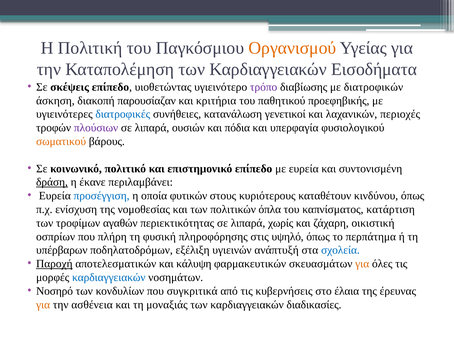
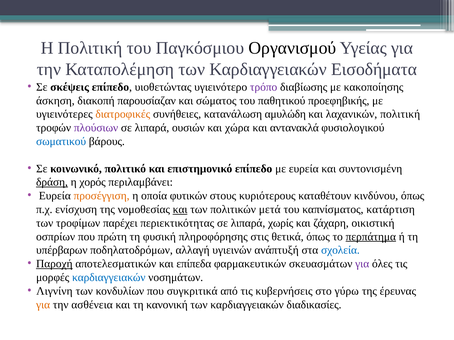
Οργανισμού colour: orange -> black
διατροφικών: διατροφικών -> κακοποίησης
κριτήρια: κριτήρια -> σώματος
διατροφικές colour: blue -> orange
γενετικοί: γενετικοί -> αμυλώδη
λαχανικών περιοχές: περιοχές -> πολιτική
πόδια: πόδια -> χώρα
υπερφαγία: υπερφαγία -> αντανακλά
σωματικού colour: orange -> blue
έκανε: έκανε -> χορός
προσέγγιση colour: blue -> orange
και at (180, 210) underline: none -> present
όπλα: όπλα -> μετά
αγαθών: αγαθών -> παρέχει
πλήρη: πλήρη -> πρώτη
υψηλό: υψηλό -> θετικά
περπάτημα underline: none -> present
εξέλιξη: εξέλιξη -> αλλαγή
κάλυψη: κάλυψη -> επίπεδα
για at (362, 264) colour: orange -> purple
Νοσηρό: Νοσηρό -> Λιγνίνη
έλαια: έλαια -> γύρω
μοναξιάς: μοναξιάς -> κανονική
